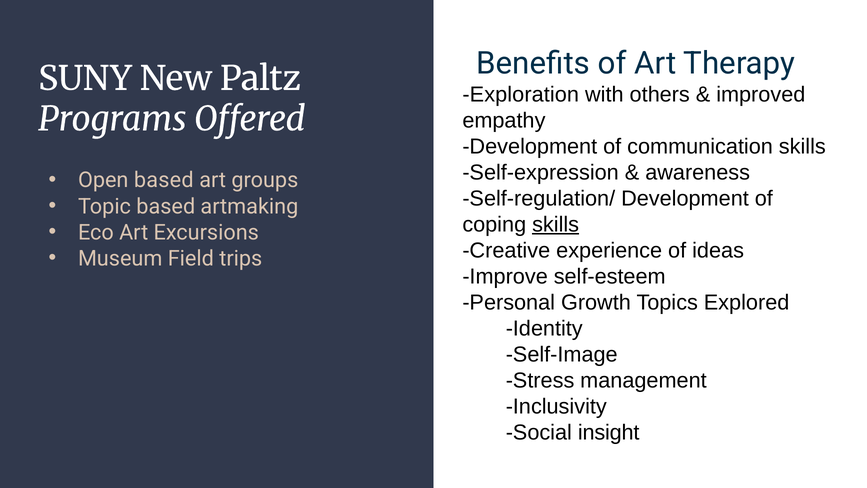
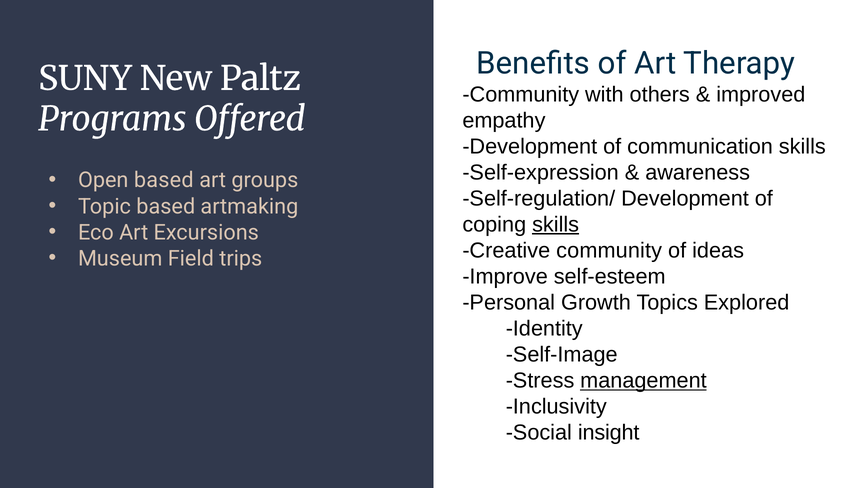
Exploration at (521, 94): Exploration -> Community
Creative experience: experience -> community
management underline: none -> present
